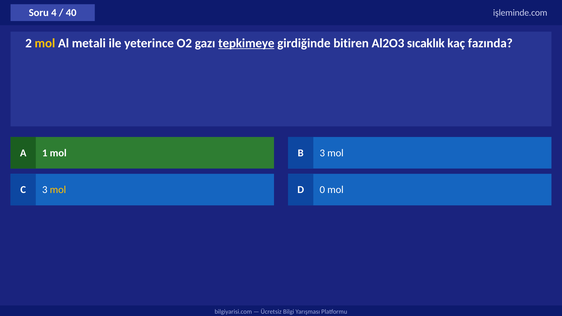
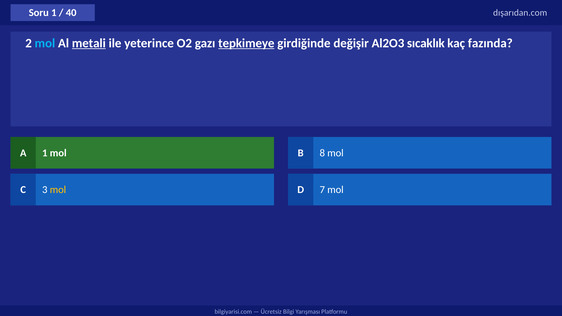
Soru 4: 4 -> 1
işleminde.com: işleminde.com -> dışarıdan.com
mol at (45, 43) colour: yellow -> light blue
metali underline: none -> present
bitiren: bitiren -> değişir
B 3: 3 -> 8
0: 0 -> 7
